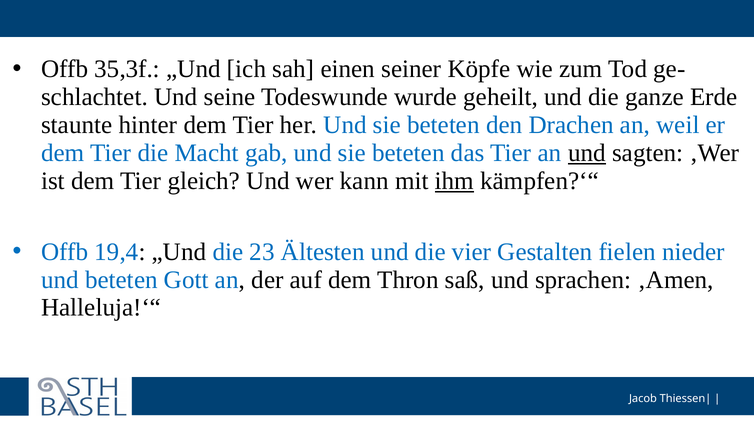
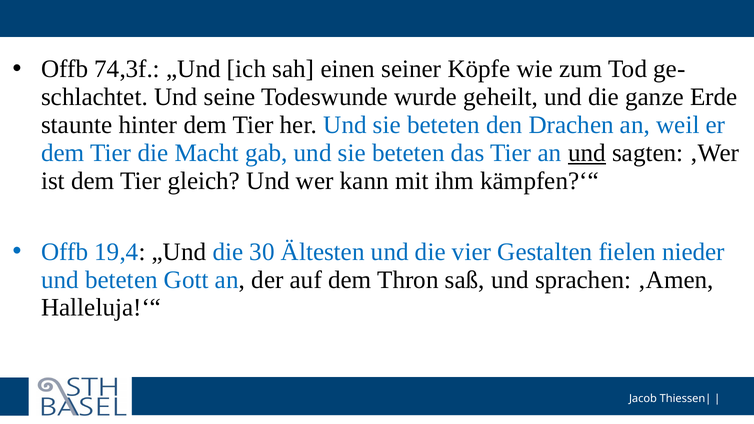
35,3f: 35,3f -> 74,3f
ihm underline: present -> none
23: 23 -> 30
